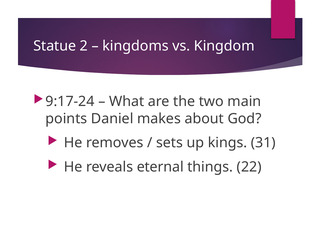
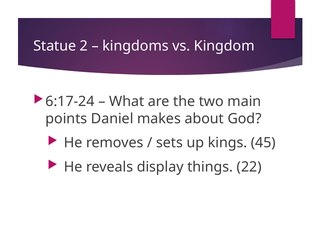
9:17-24: 9:17-24 -> 6:17-24
31: 31 -> 45
eternal: eternal -> display
